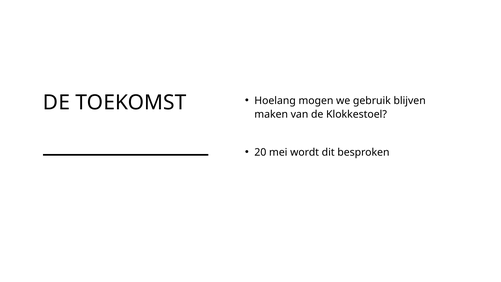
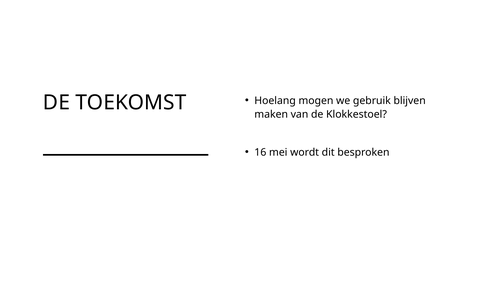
20: 20 -> 16
